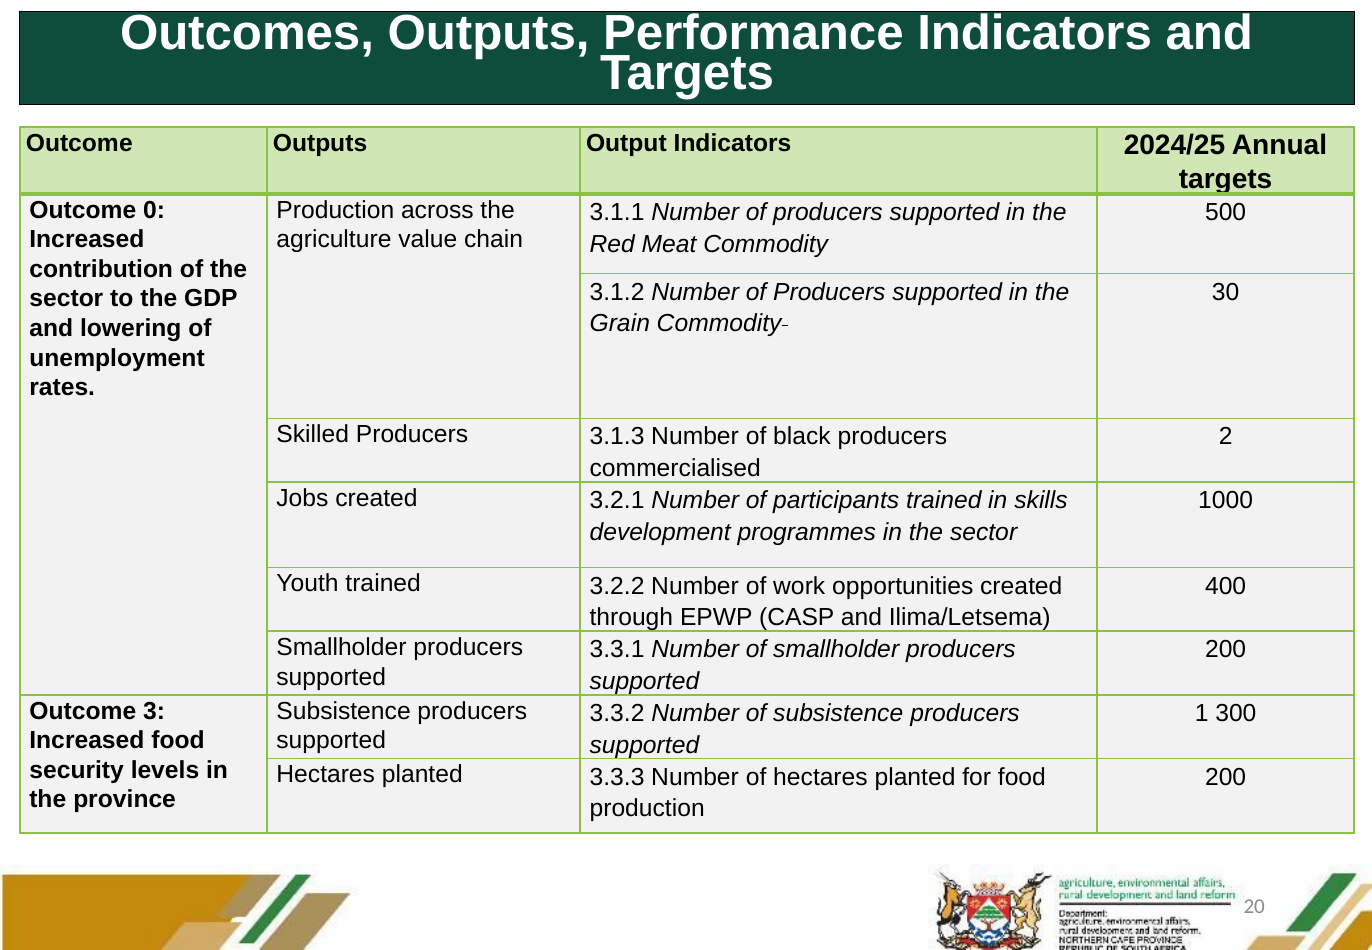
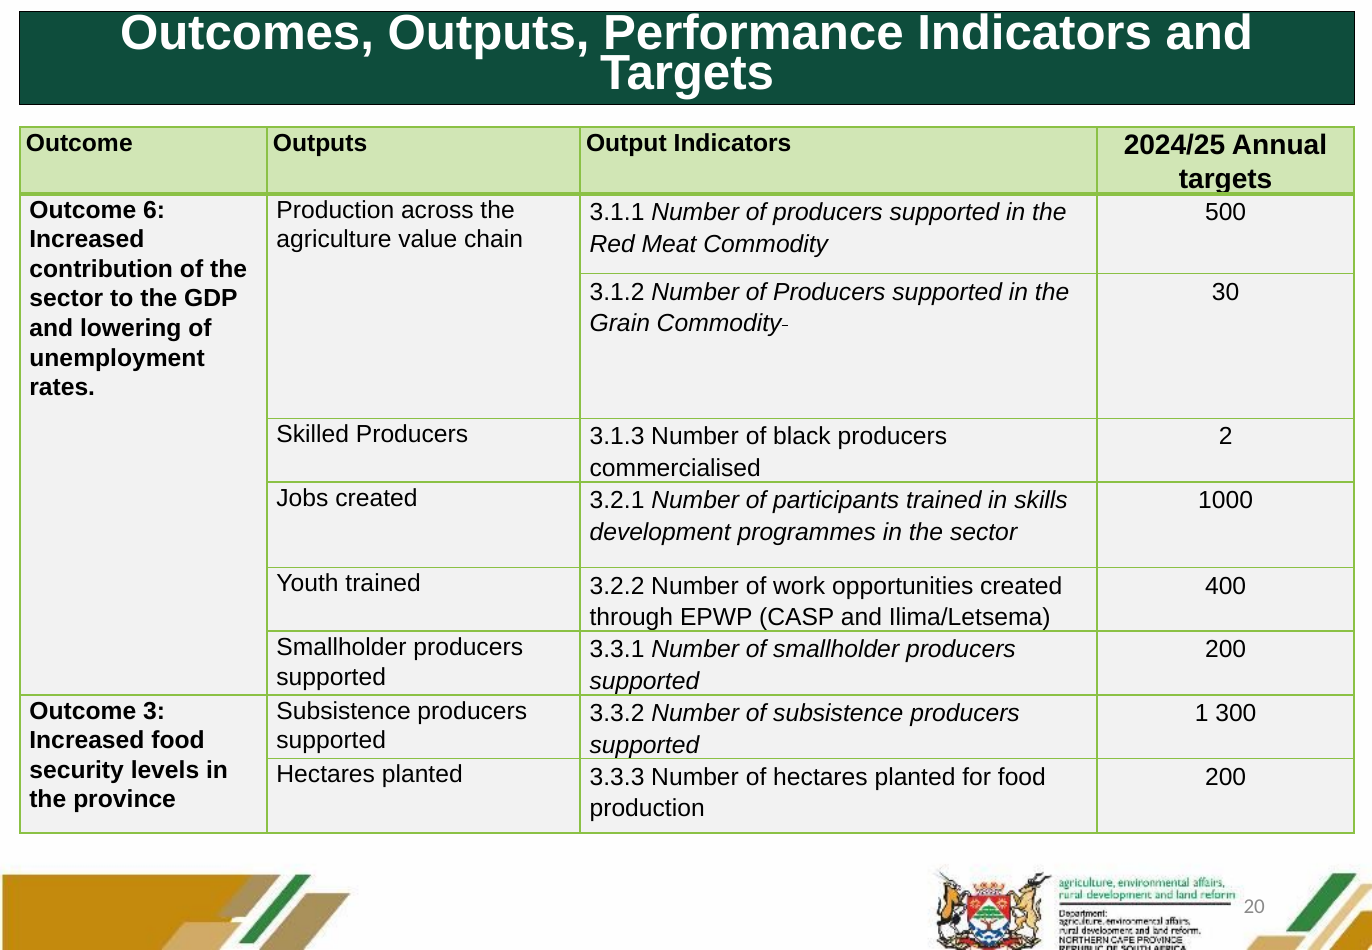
0: 0 -> 6
